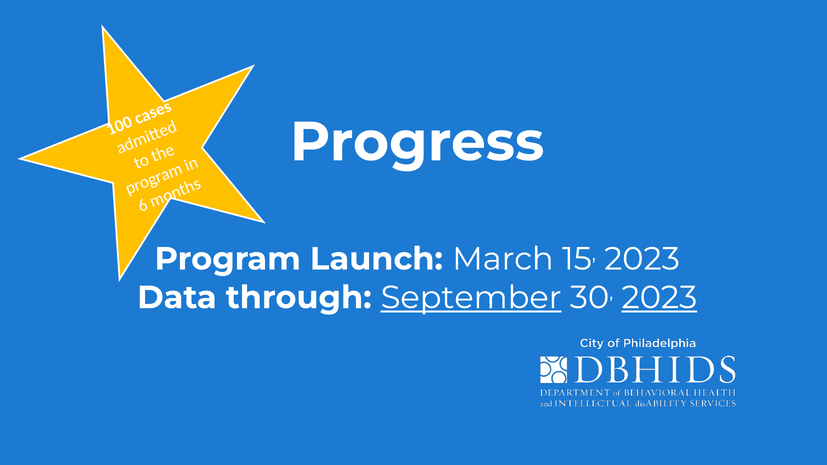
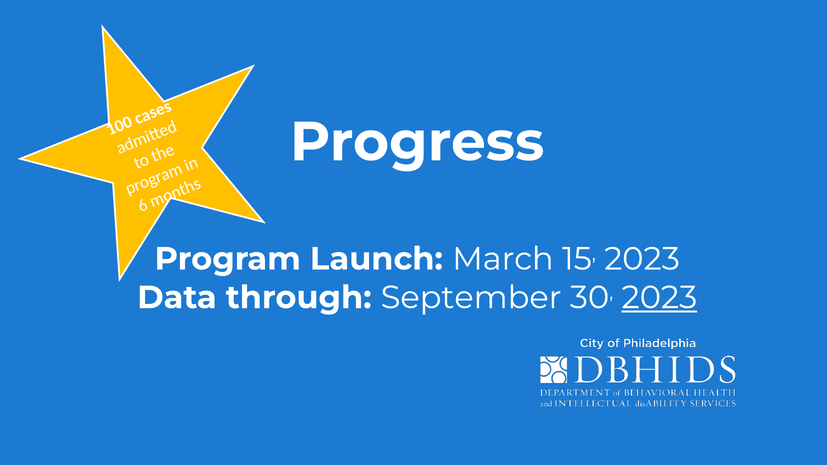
September underline: present -> none
